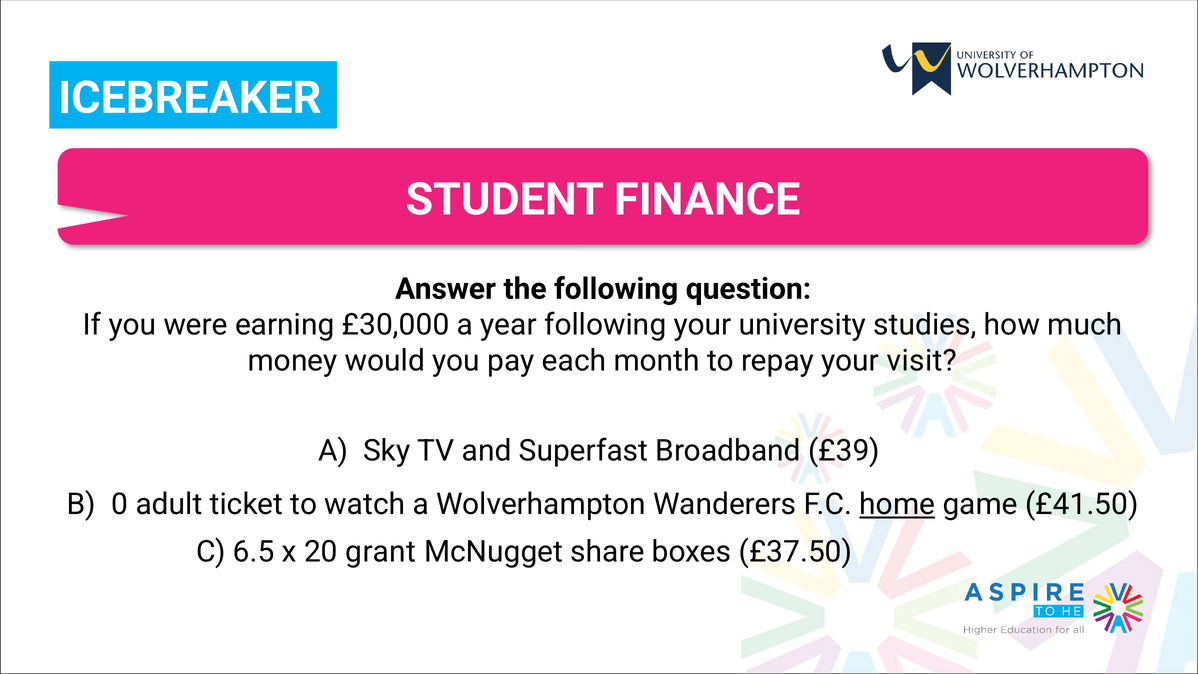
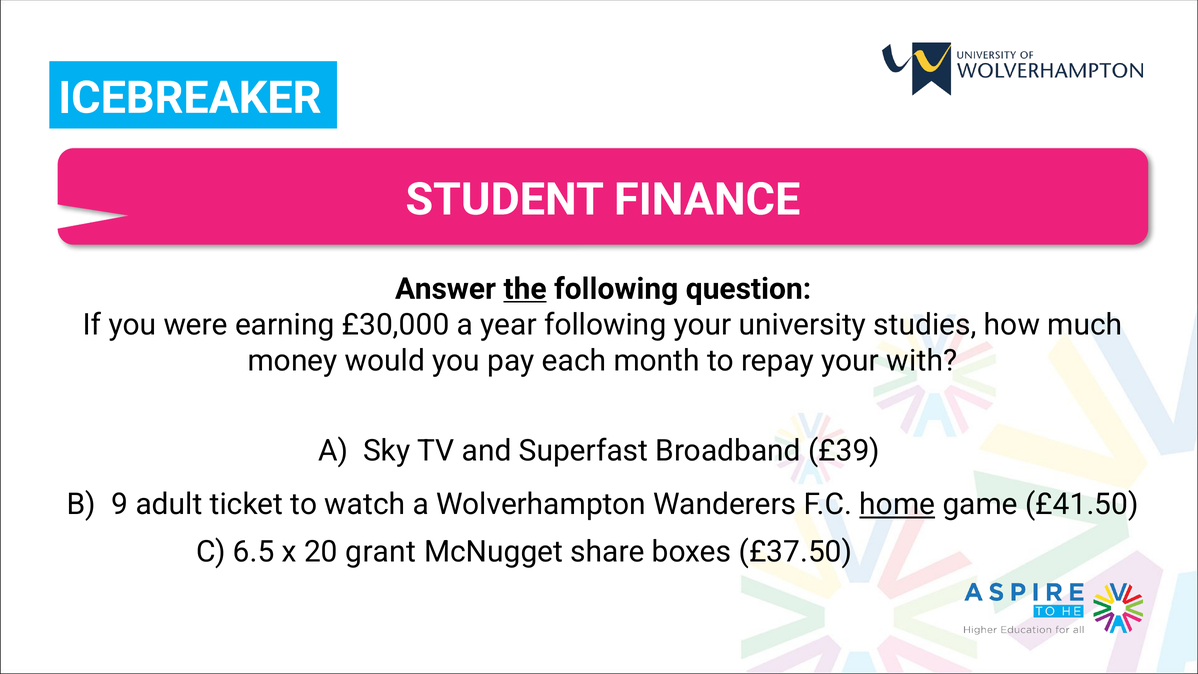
the underline: none -> present
visit: visit -> with
0: 0 -> 9
